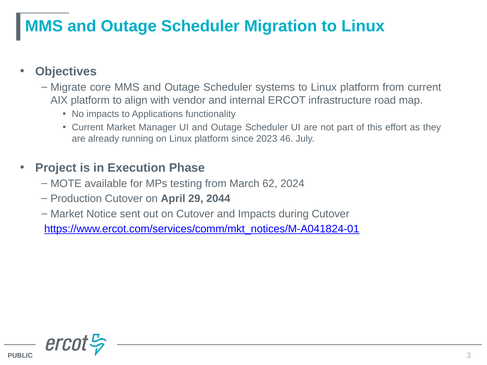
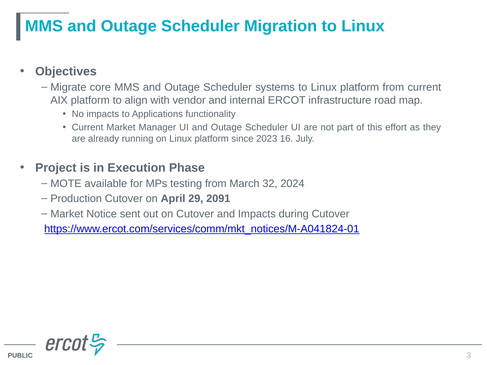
46: 46 -> 16
62: 62 -> 32
2044: 2044 -> 2091
